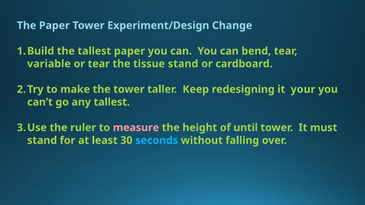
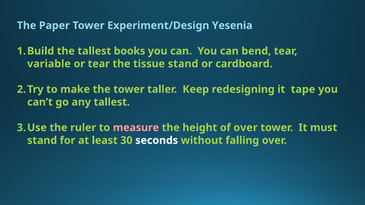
Change: Change -> Yesenia
tallest paper: paper -> books
your: your -> tape
of until: until -> over
seconds colour: light blue -> white
